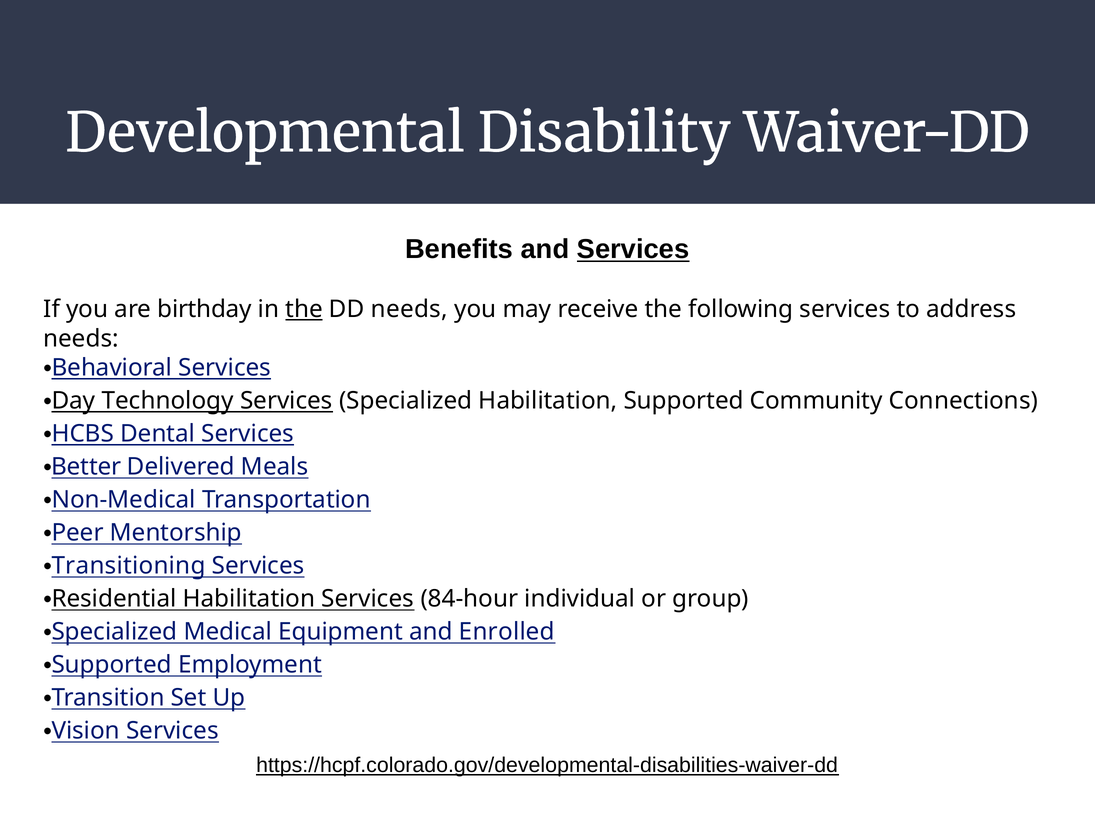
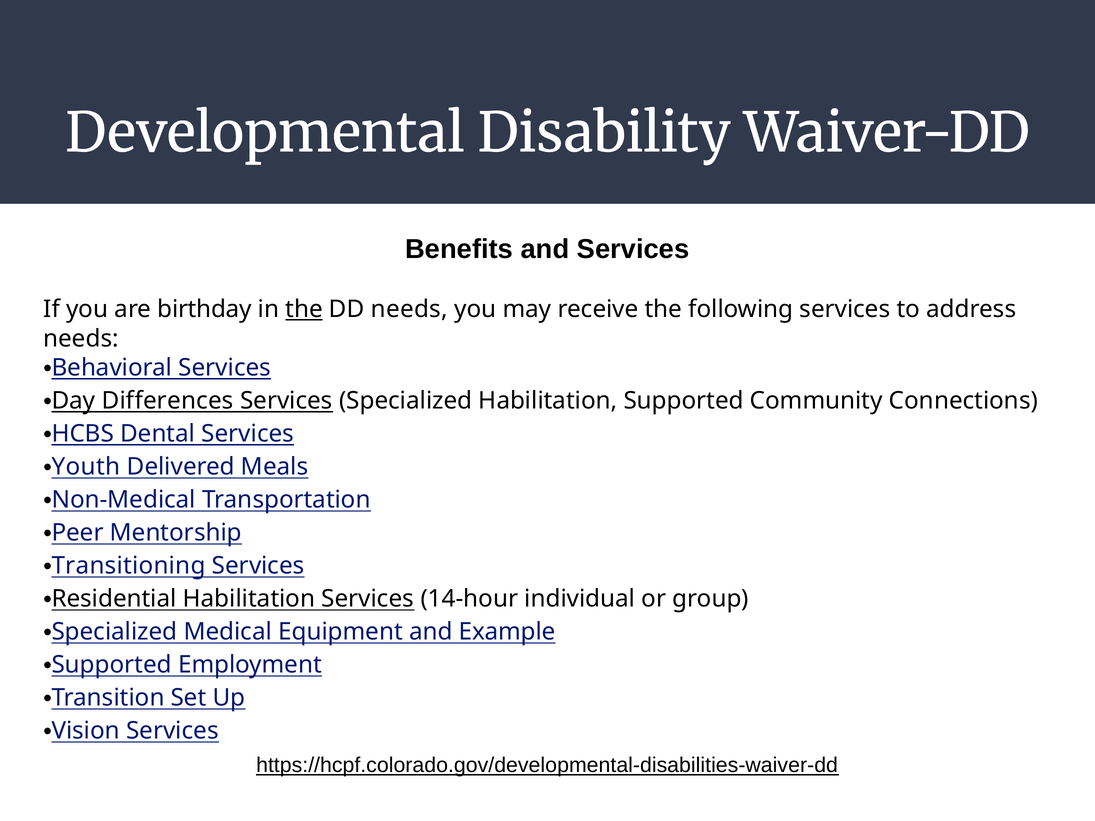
Services at (633, 249) underline: present -> none
Technology: Technology -> Differences
Better: Better -> Youth
84-hour: 84-hour -> 14-hour
Enrolled: Enrolled -> Example
